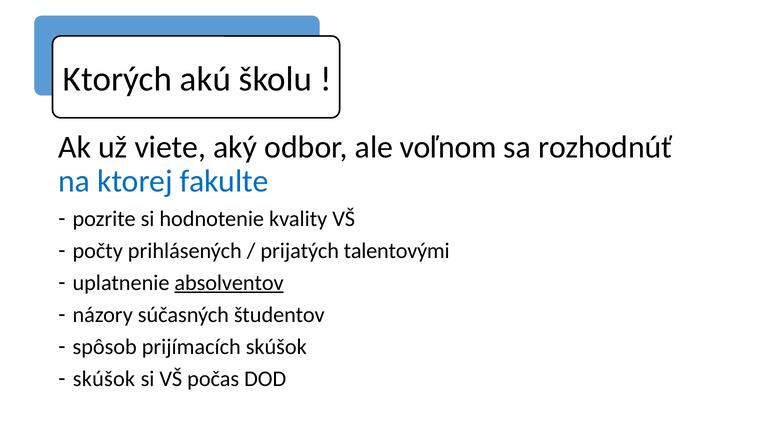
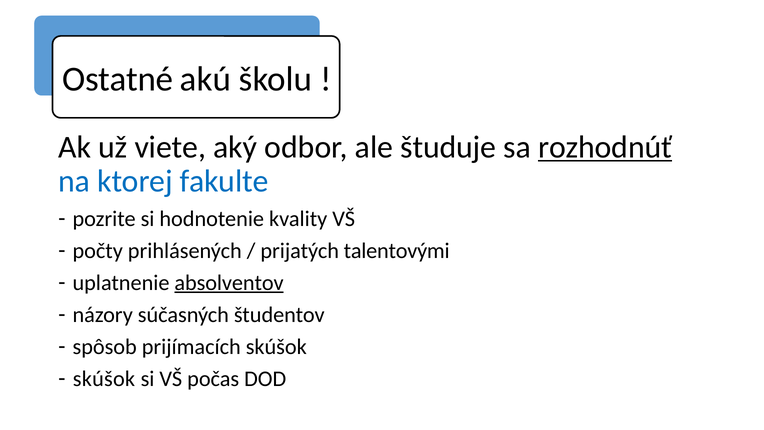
Ktorých: Ktorých -> Ostatné
voľnom: voľnom -> študuje
rozhodnúť underline: none -> present
